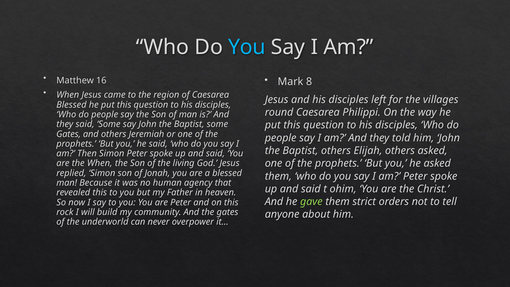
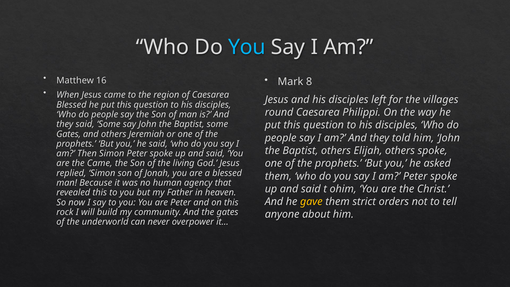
others asked: asked -> spoke
the When: When -> Came
gave colour: light green -> yellow
